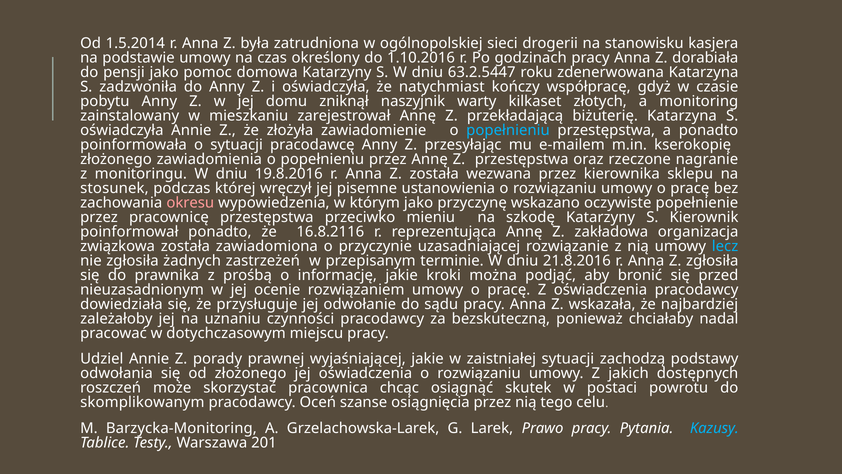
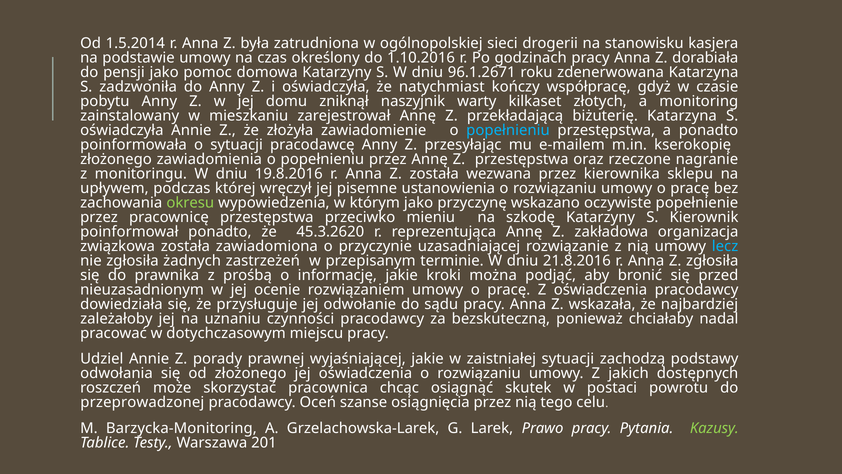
63.2.5447: 63.2.5447 -> 96.1.2671
stosunek: stosunek -> upływem
okresu colour: pink -> light green
16.8.2116: 16.8.2116 -> 45.3.2620
skomplikowanym: skomplikowanym -> przeprowadzonej
Kazusy colour: light blue -> light green
